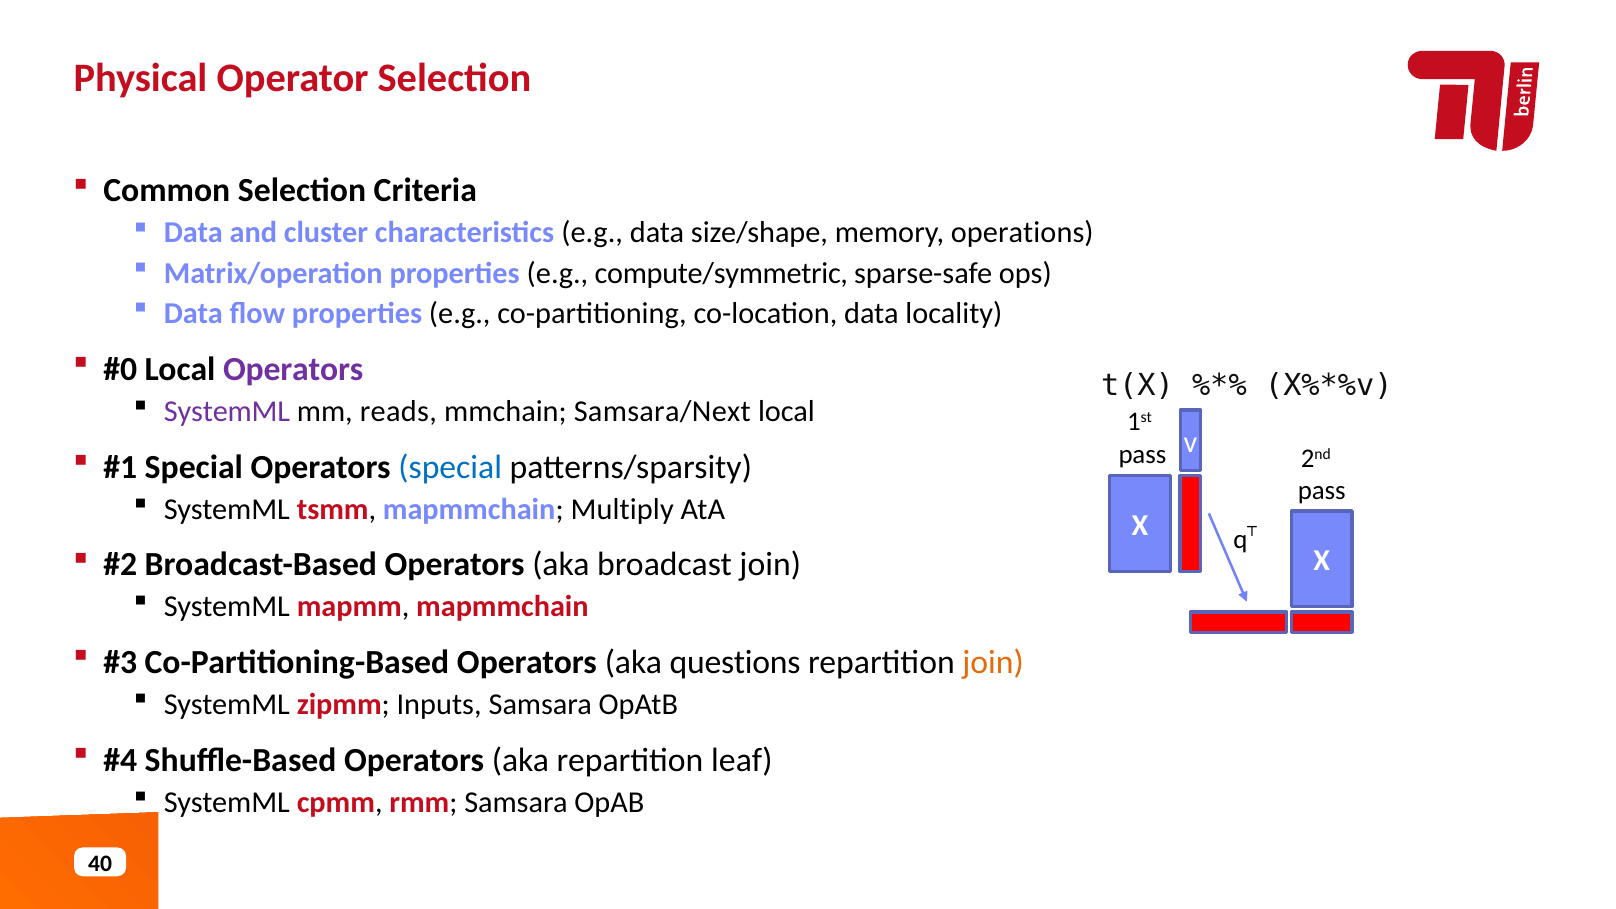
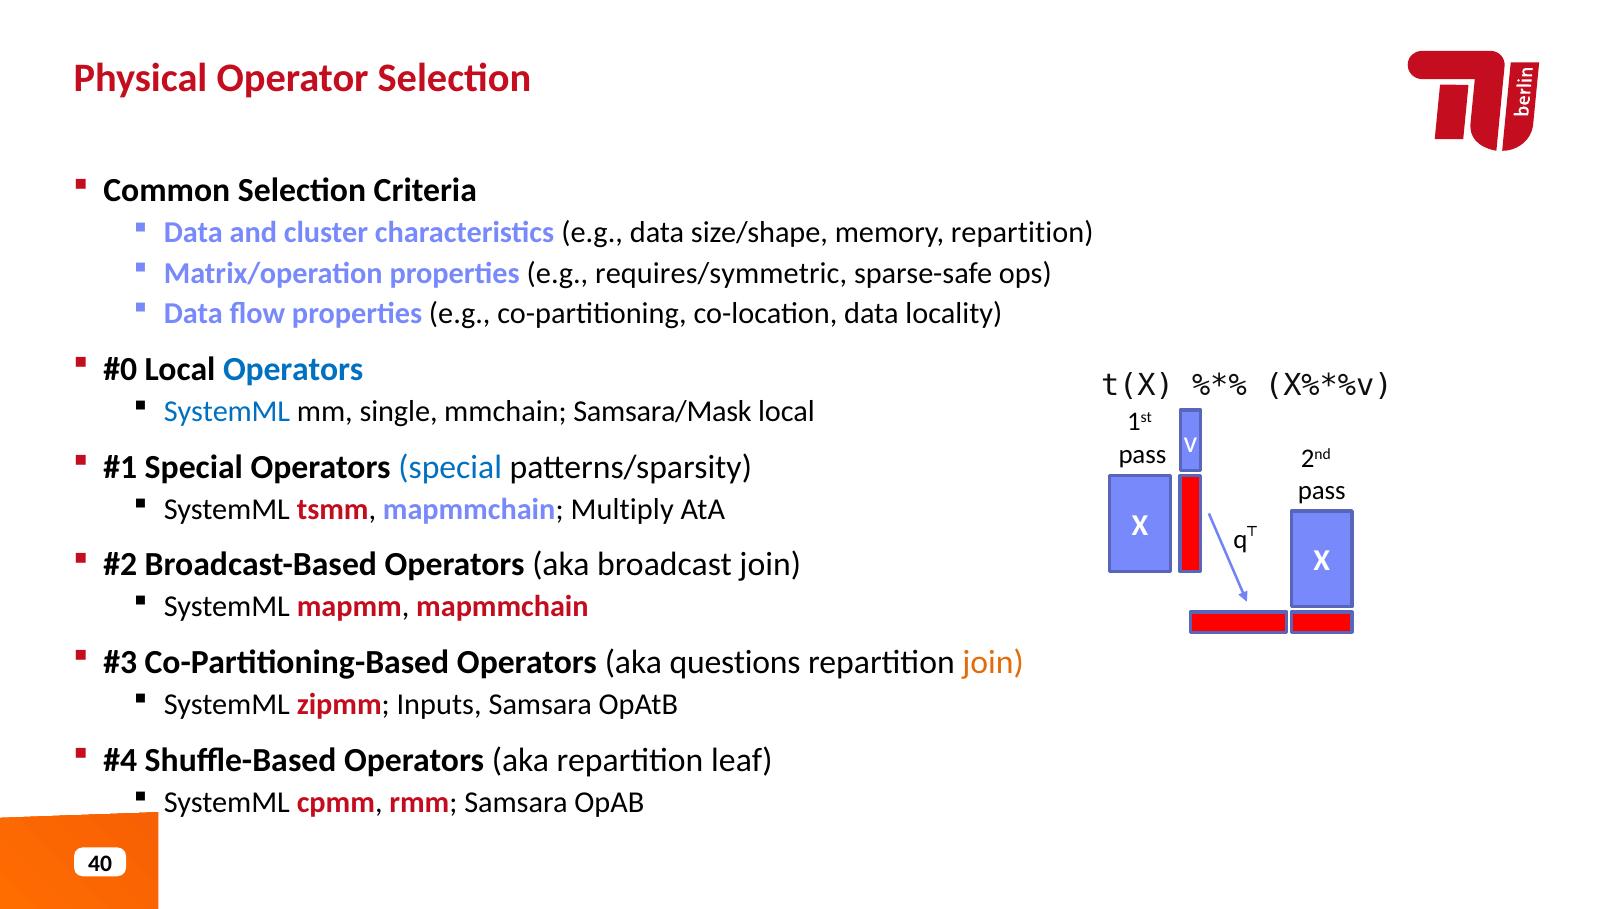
memory operations: operations -> repartition
compute/symmetric: compute/symmetric -> requires/symmetric
Operators at (293, 369) colour: purple -> blue
SystemML at (227, 411) colour: purple -> blue
reads: reads -> single
Samsara/Next: Samsara/Next -> Samsara/Mask
